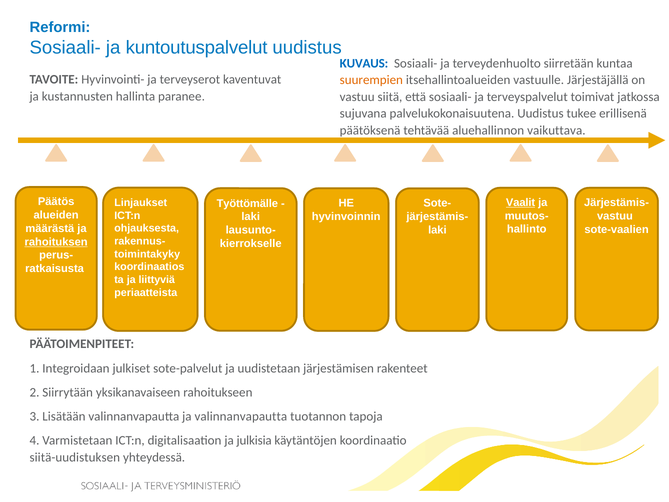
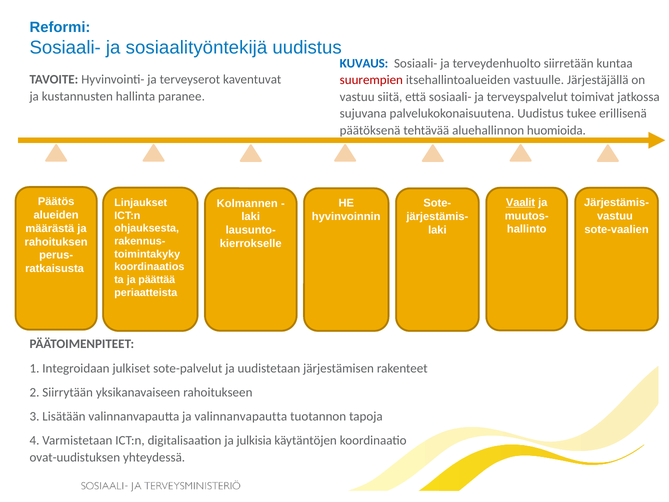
kuntoutuspalvelut: kuntoutuspalvelut -> sosiaalityöntekijä
suurempien colour: orange -> red
vaikuttava: vaikuttava -> huomioida
Työttömälle: Työttömälle -> Kolmannen
rahoituksen underline: present -> none
liittyviä: liittyviä -> päättää
siitä-uudistuksen: siitä-uudistuksen -> ovat-uudistuksen
